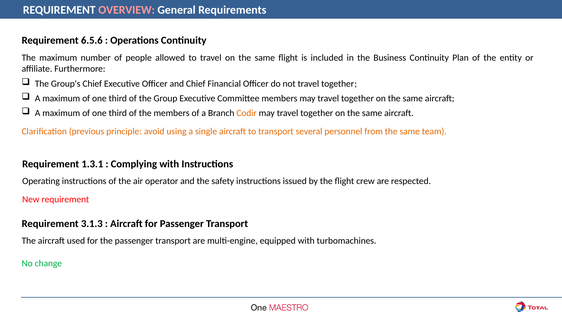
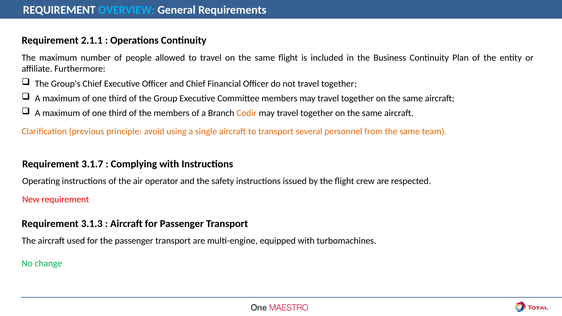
OVERVIEW colour: pink -> light blue
6.5.6: 6.5.6 -> 2.1.1
1.3.1: 1.3.1 -> 3.1.7
